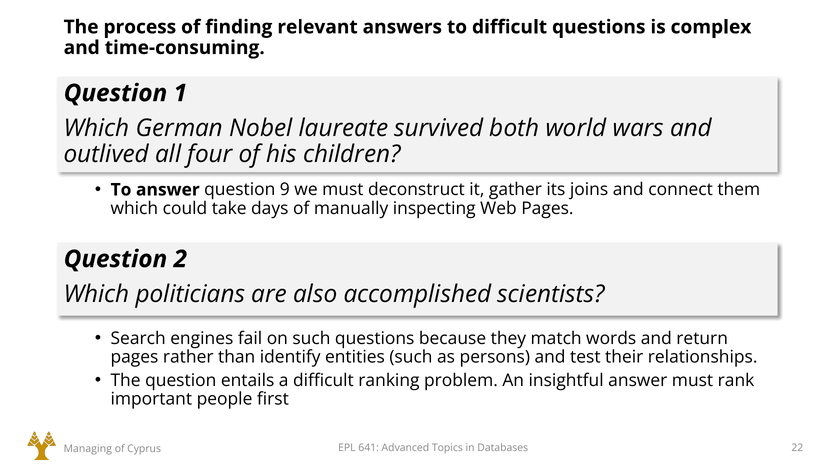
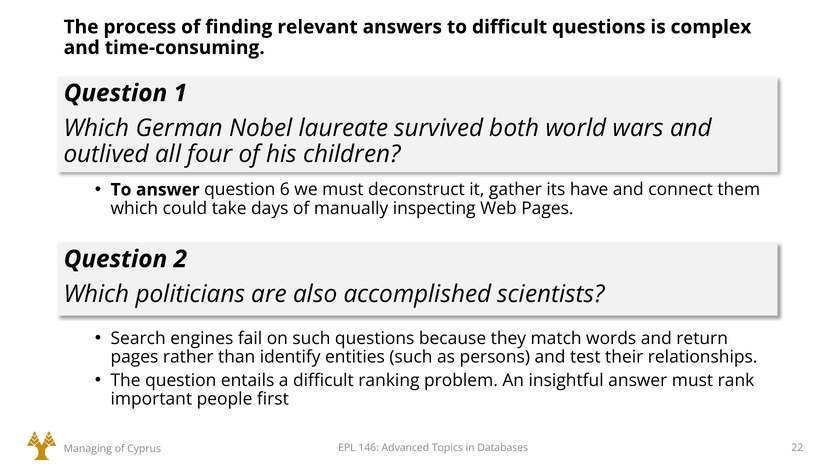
9: 9 -> 6
joins: joins -> have
641: 641 -> 146
